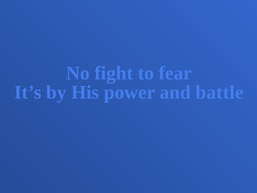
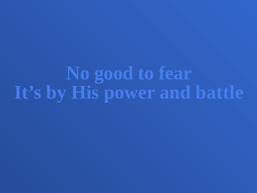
fight: fight -> good
